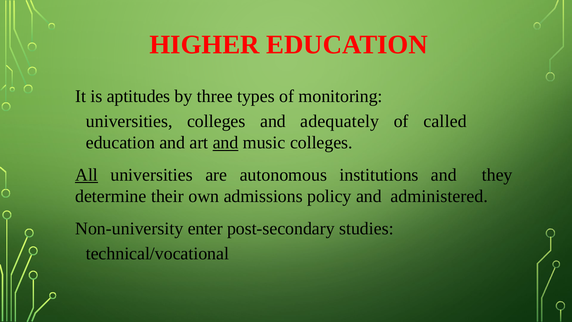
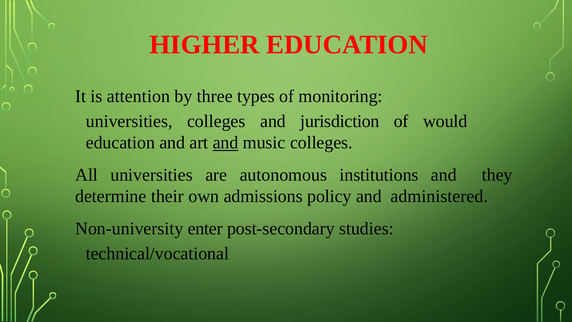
aptitudes: aptitudes -> attention
adequately: adequately -> jurisdiction
called: called -> would
All underline: present -> none
